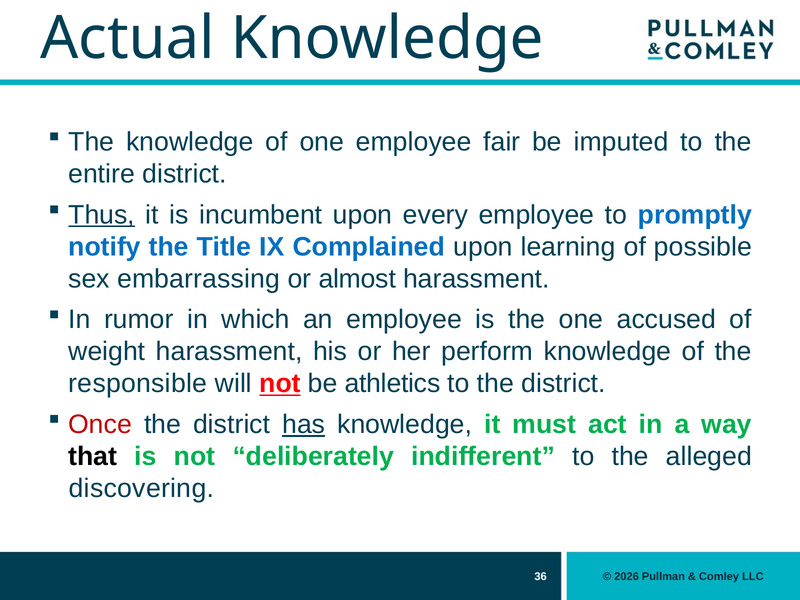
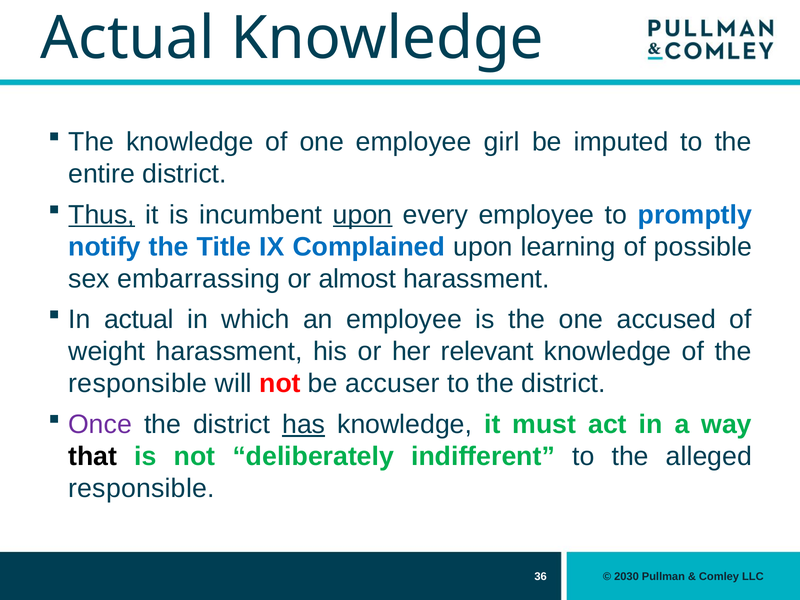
fair: fair -> girl
upon at (363, 215) underline: none -> present
In rumor: rumor -> actual
perform: perform -> relevant
not at (280, 384) underline: present -> none
athletics: athletics -> accuser
Once colour: red -> purple
discovering at (141, 489): discovering -> responsible
2026: 2026 -> 2030
